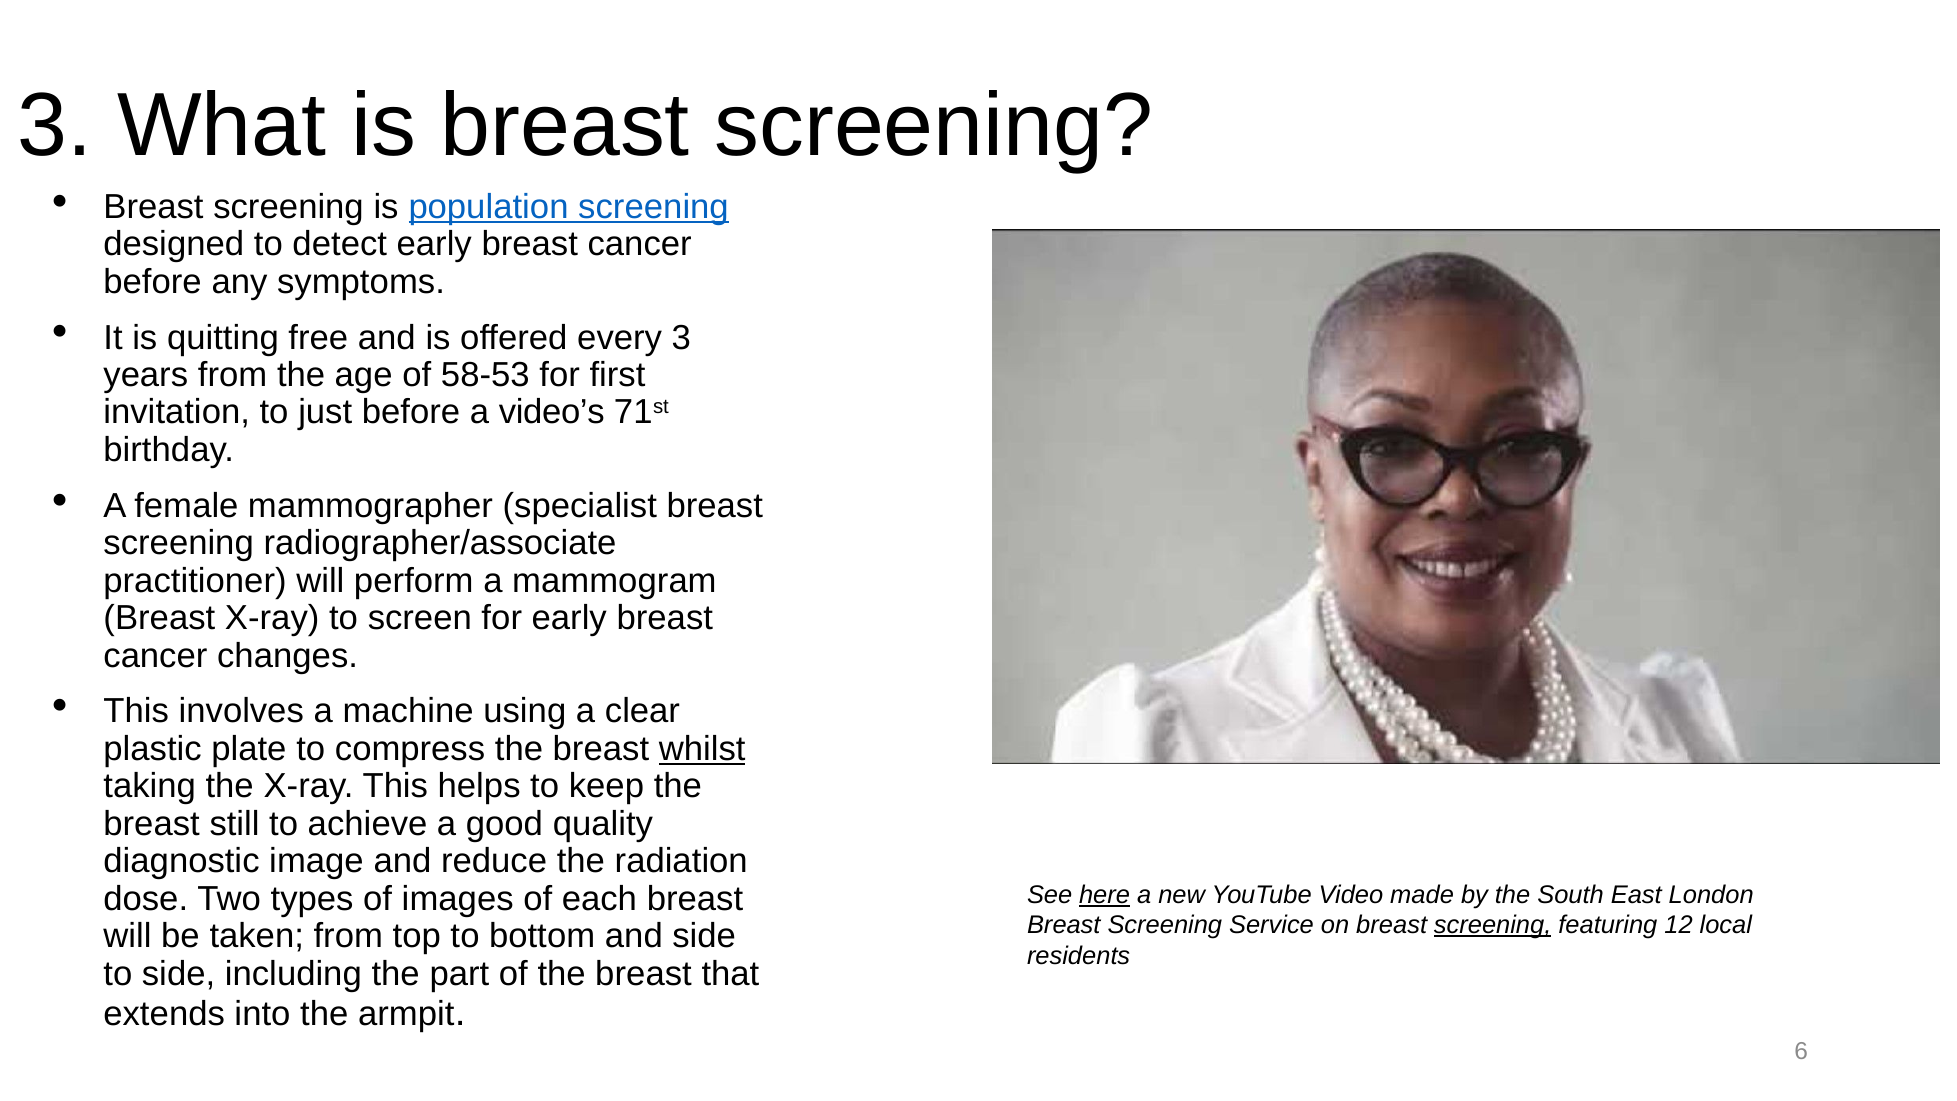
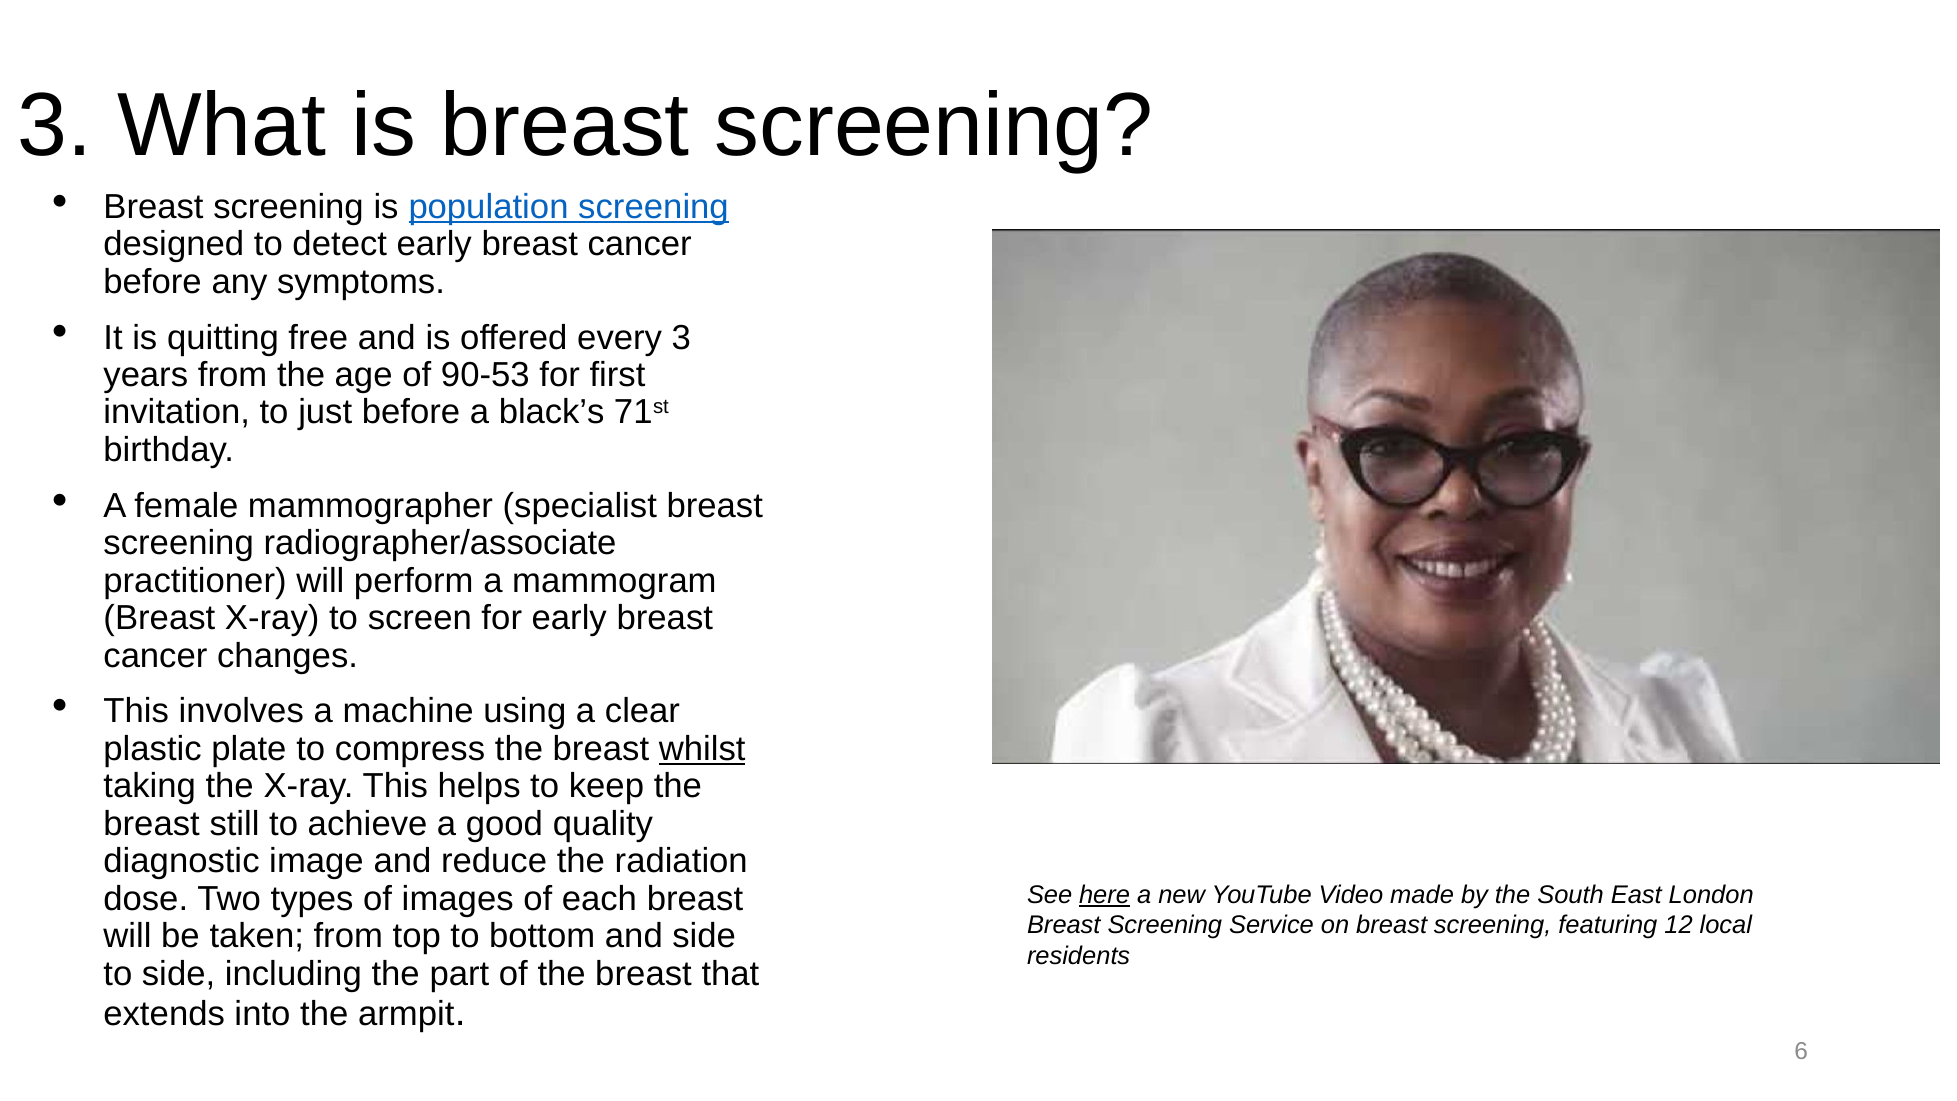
58-53: 58-53 -> 90-53
video’s: video’s -> black’s
screening at (1493, 925) underline: present -> none
